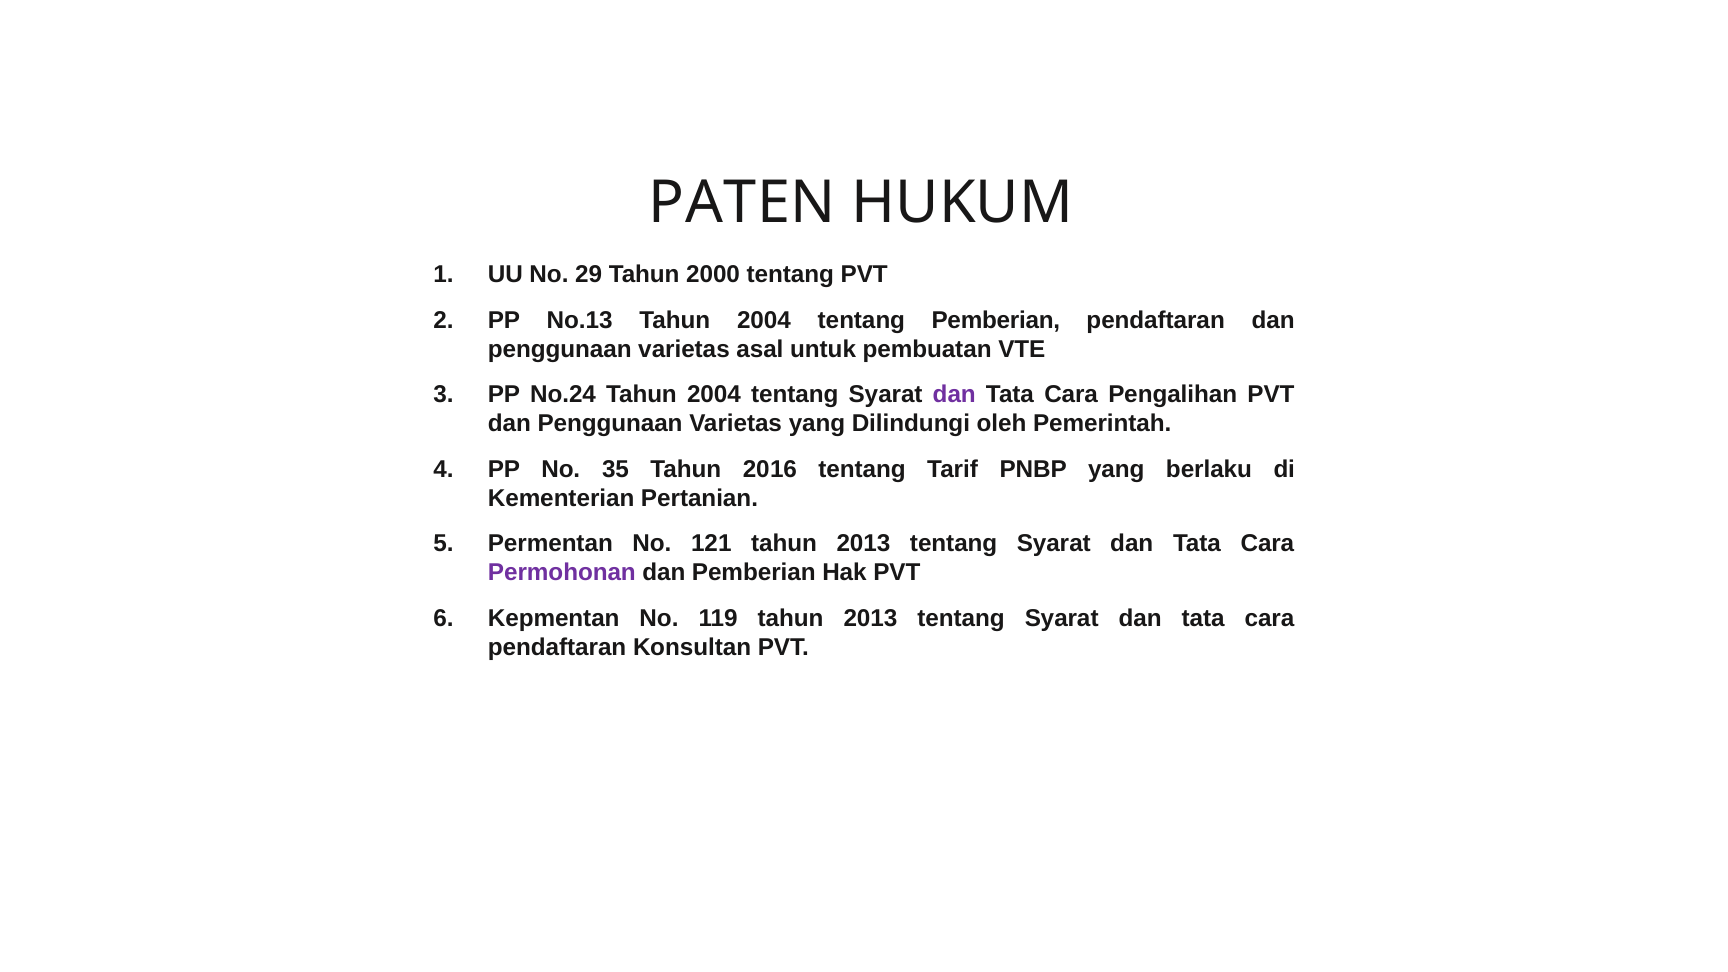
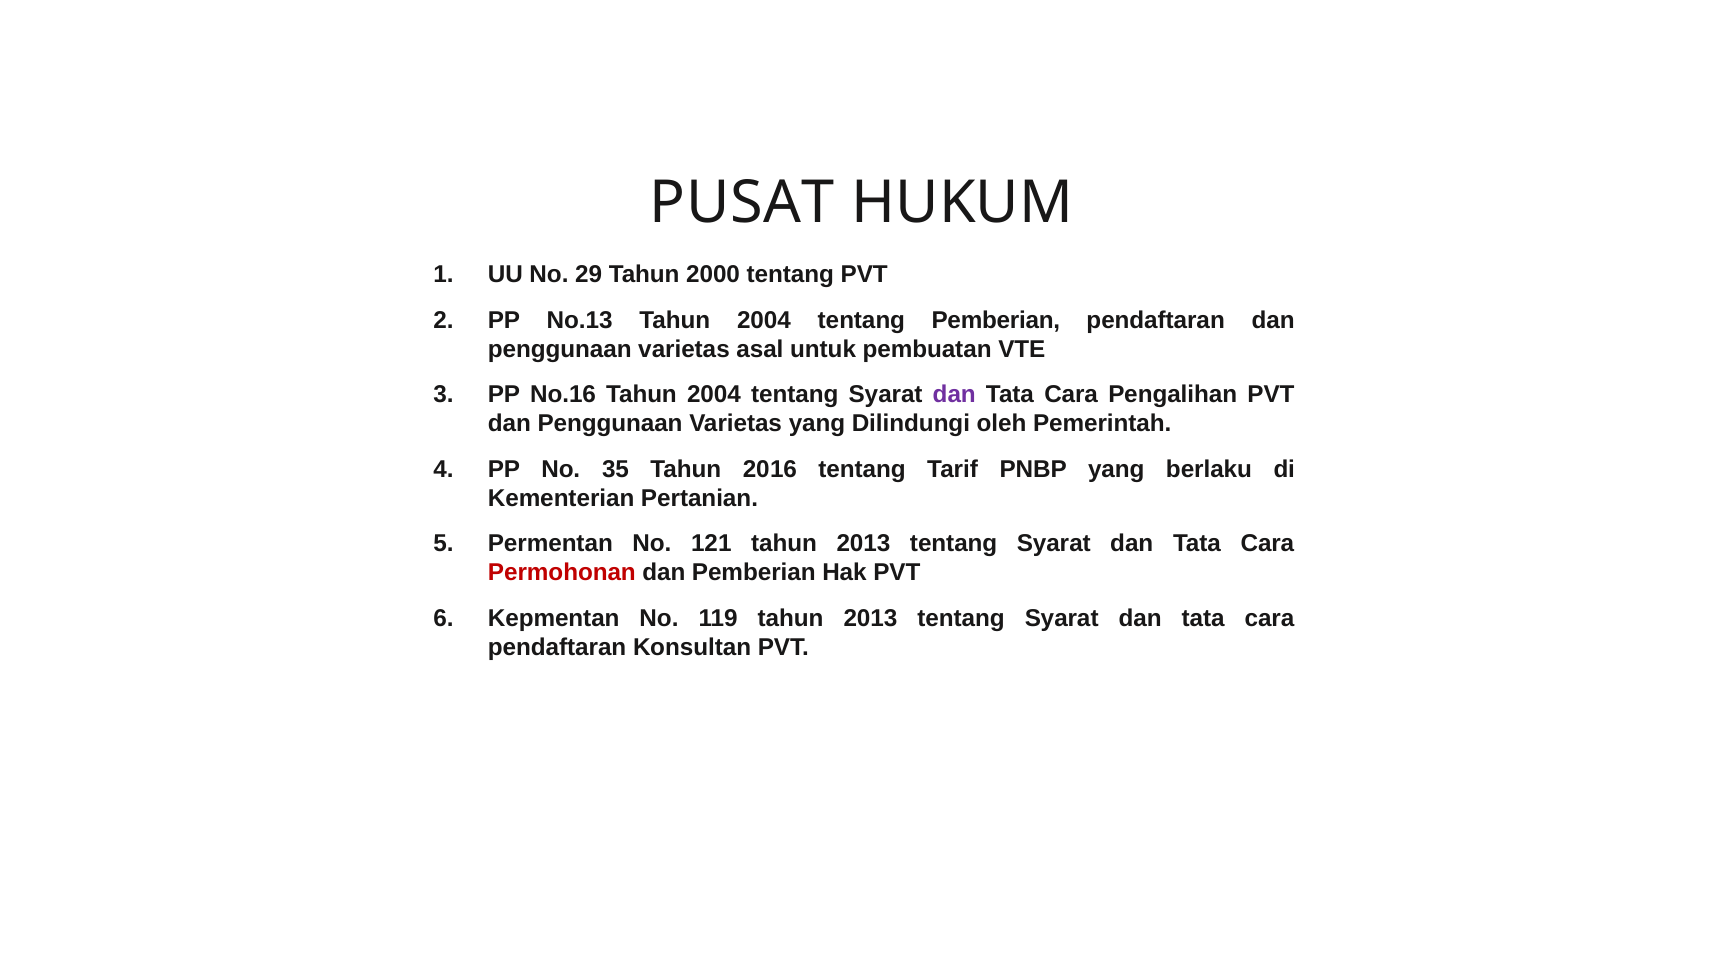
PATEN: PATEN -> PUSAT
No.24: No.24 -> No.16
Permohonan colour: purple -> red
